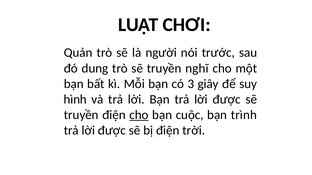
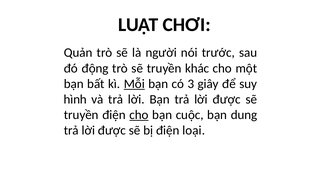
dung: dung -> động
nghĩ: nghĩ -> khác
Mỗi underline: none -> present
trình: trình -> dung
trời: trời -> loại
